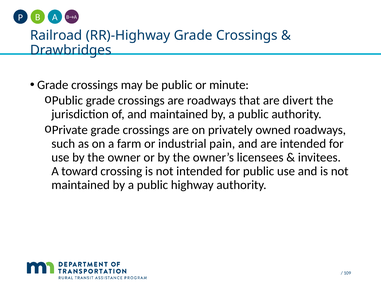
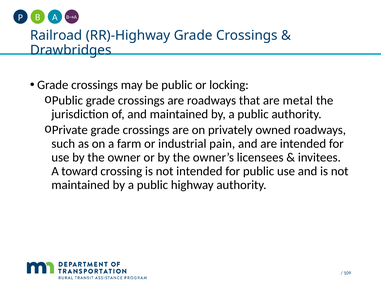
minute: minute -> locking
divert: divert -> metal
